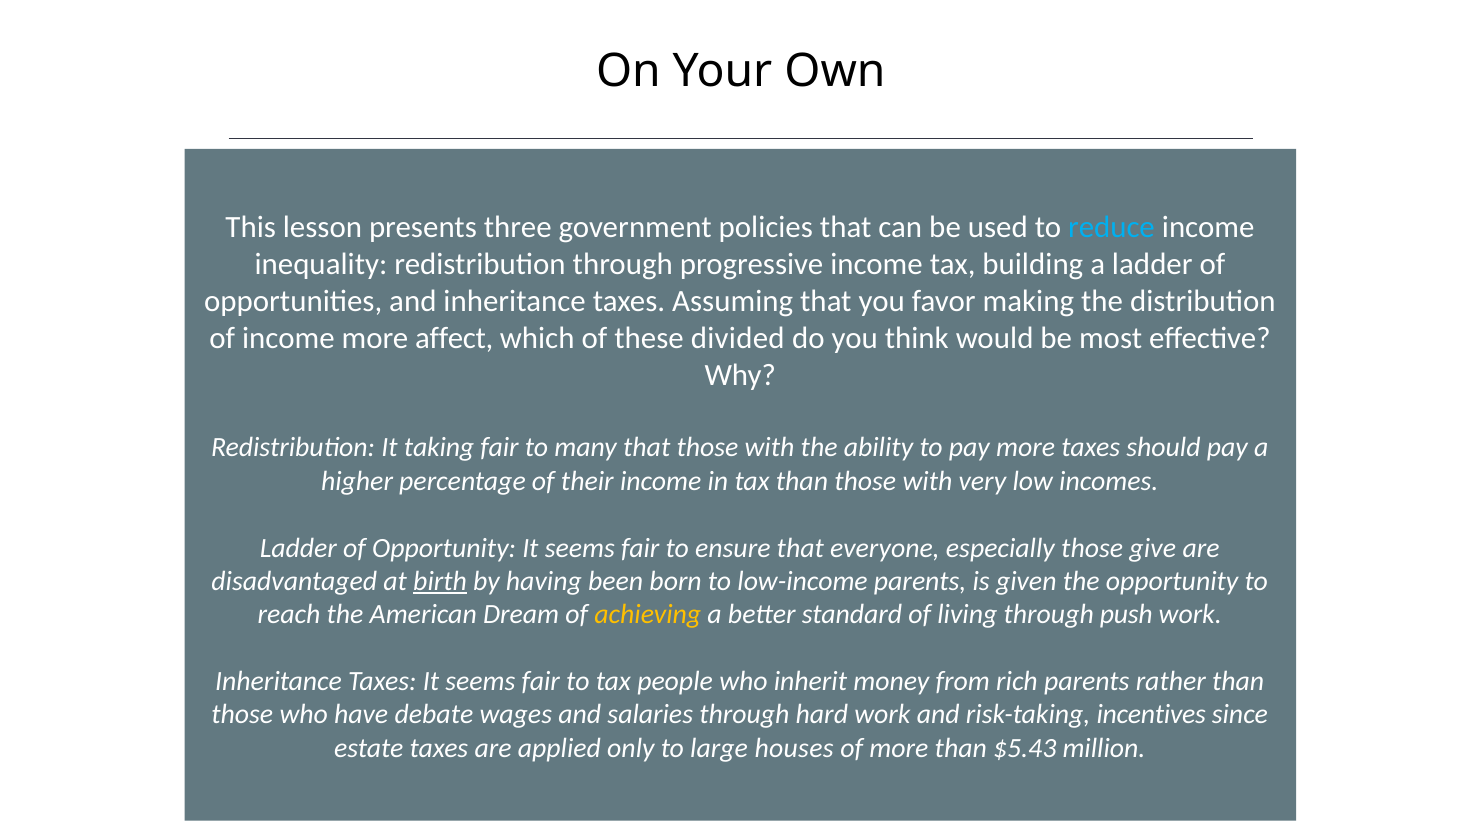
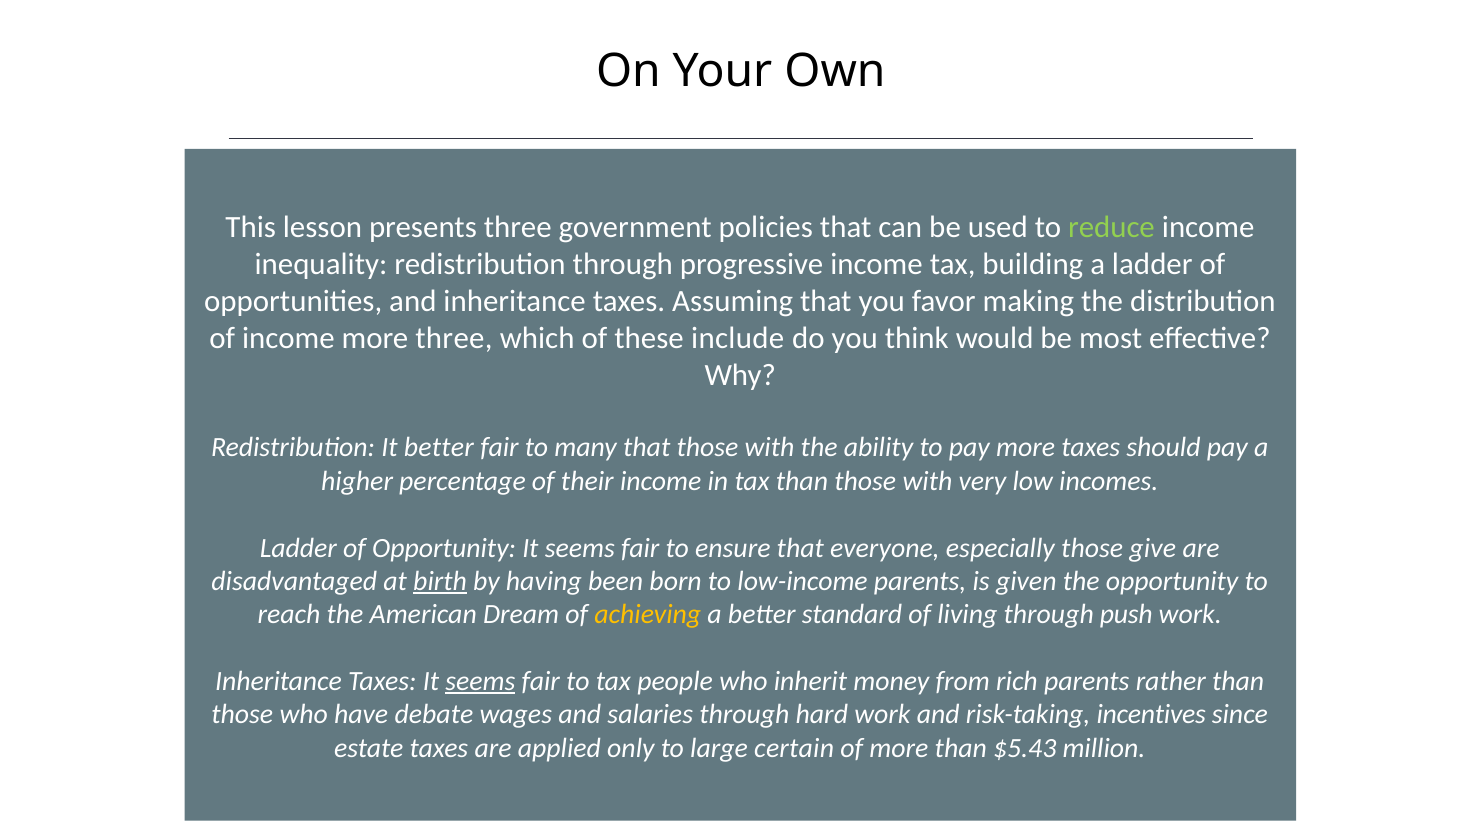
reduce colour: light blue -> light green
more affect: affect -> three
divided: divided -> include
It taking: taking -> better
seems at (480, 681) underline: none -> present
houses: houses -> certain
